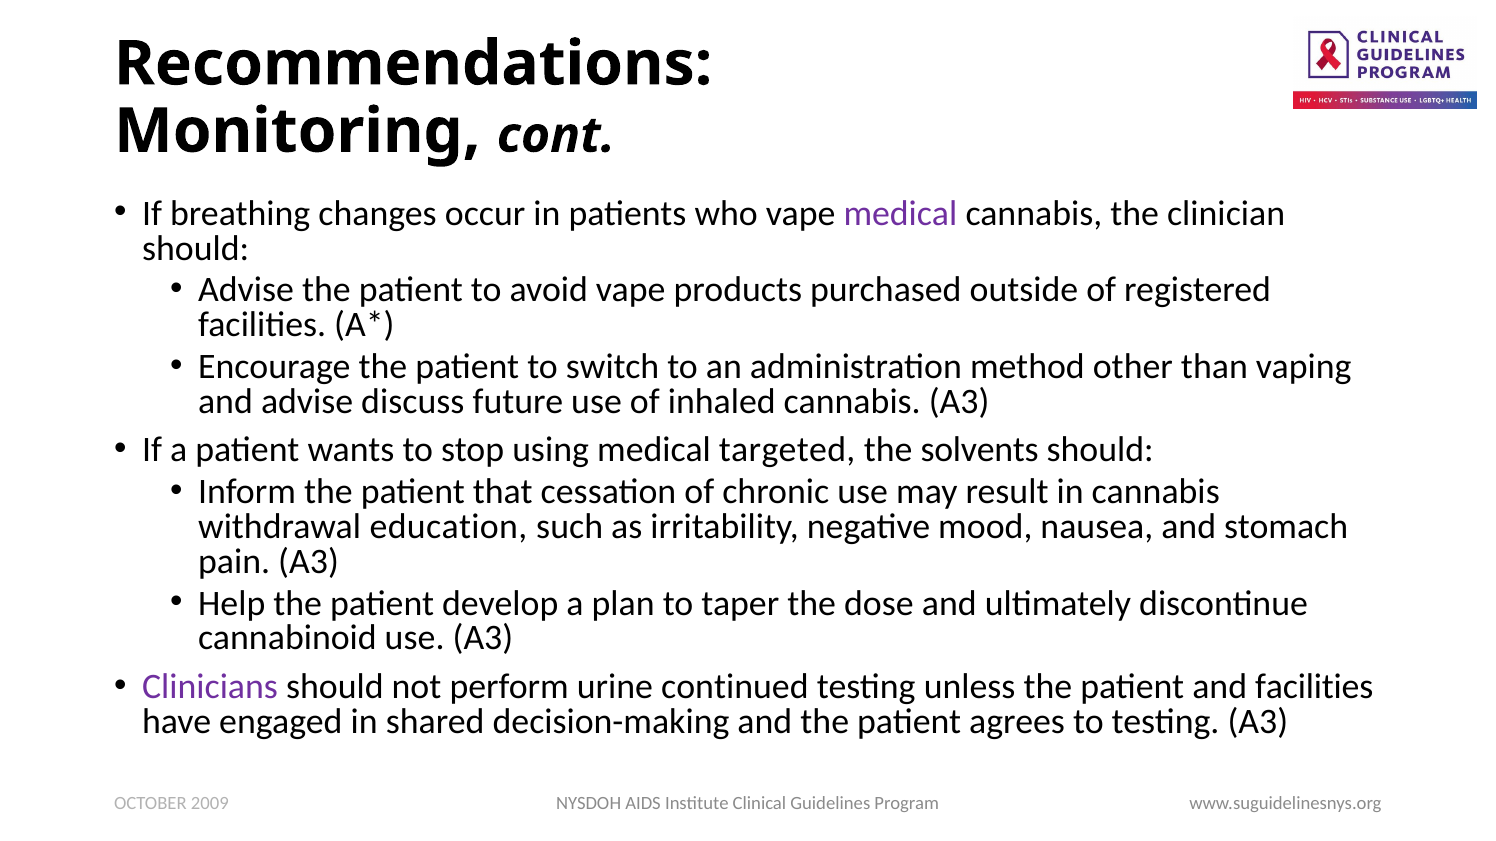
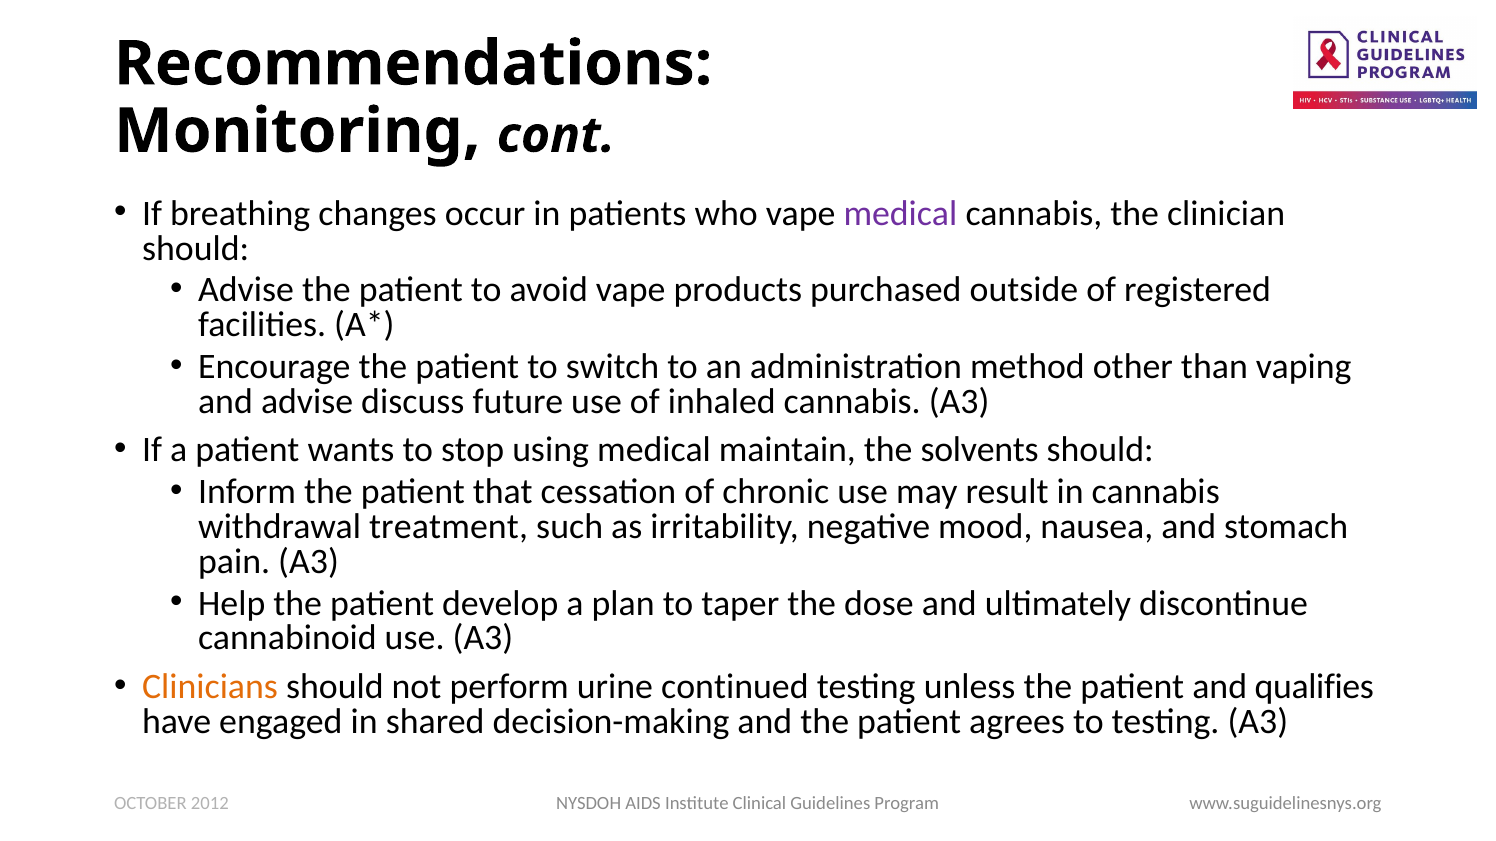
targeted: targeted -> maintain
education: education -> treatment
Clinicians colour: purple -> orange
and facilities: facilities -> qualifies
2009: 2009 -> 2012
